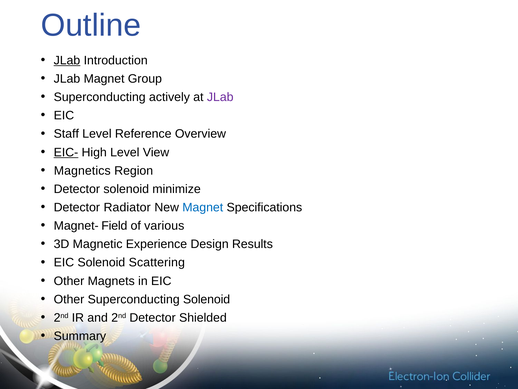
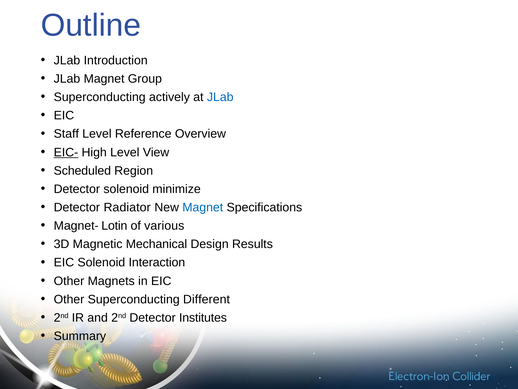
JLab at (67, 60) underline: present -> none
JLab at (220, 97) colour: purple -> blue
Magnetics: Magnetics -> Scheduled
Field: Field -> Lotin
Experience: Experience -> Mechanical
Scattering: Scattering -> Interaction
Superconducting Solenoid: Solenoid -> Different
Shielded: Shielded -> Institutes
